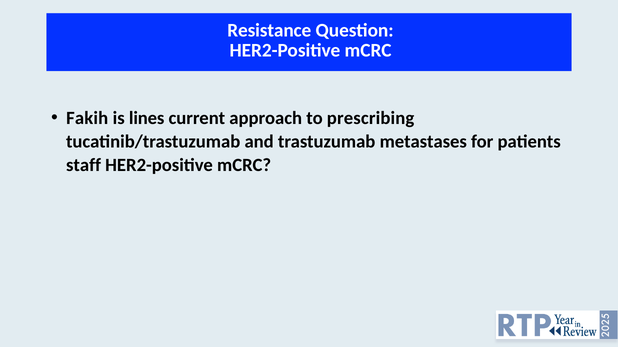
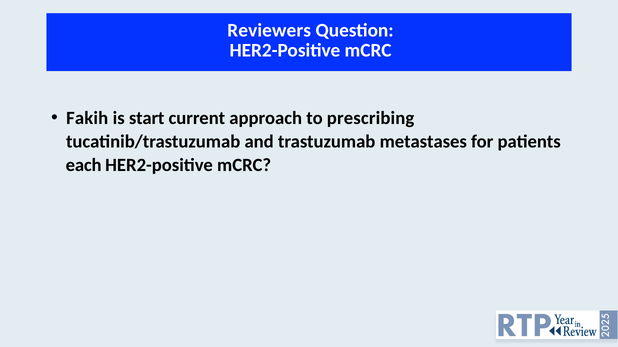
Resistance: Resistance -> Reviewers
lines: lines -> start
staff: staff -> each
